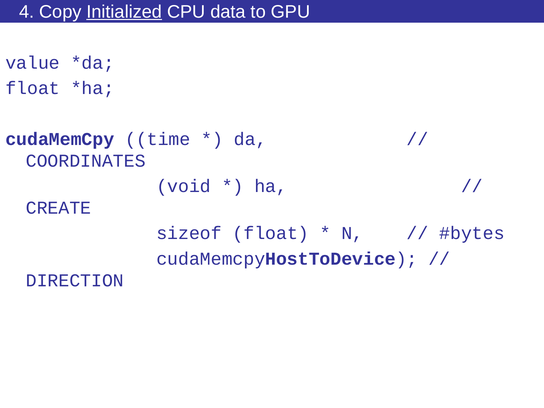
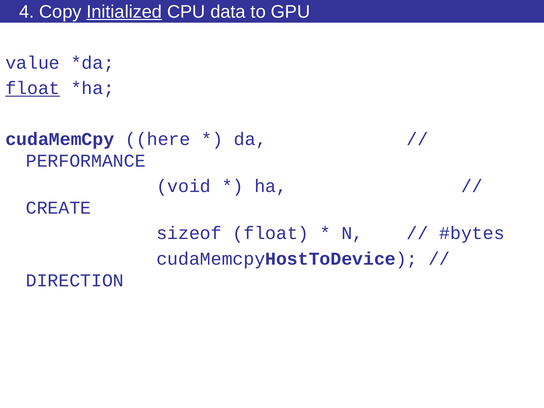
float at (33, 88) underline: none -> present
time: time -> here
COORDINATES: COORDINATES -> PERFORMANCE
